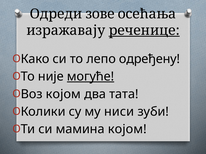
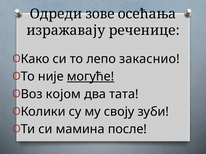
реченице underline: present -> none
одређену: одређену -> закаснио
ниси: ниси -> своју
мамина којом: којом -> после
